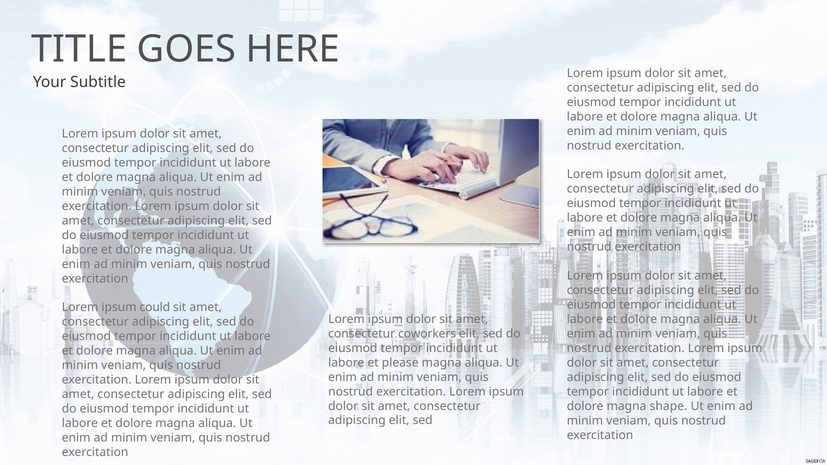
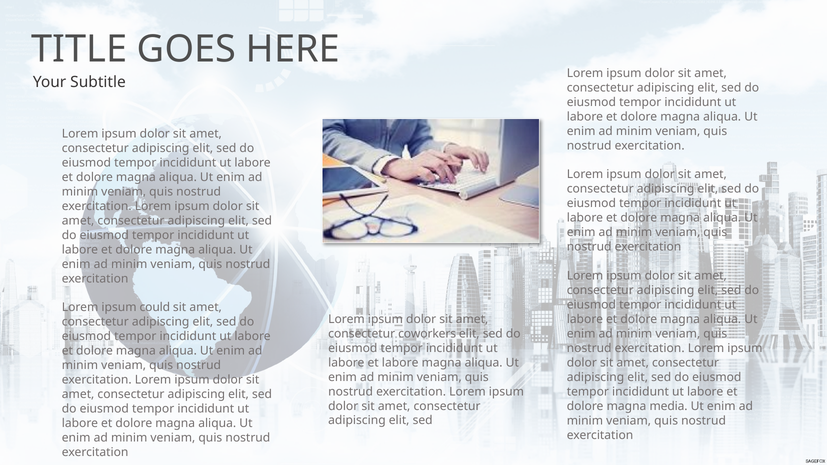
et please: please -> labore
shape: shape -> media
